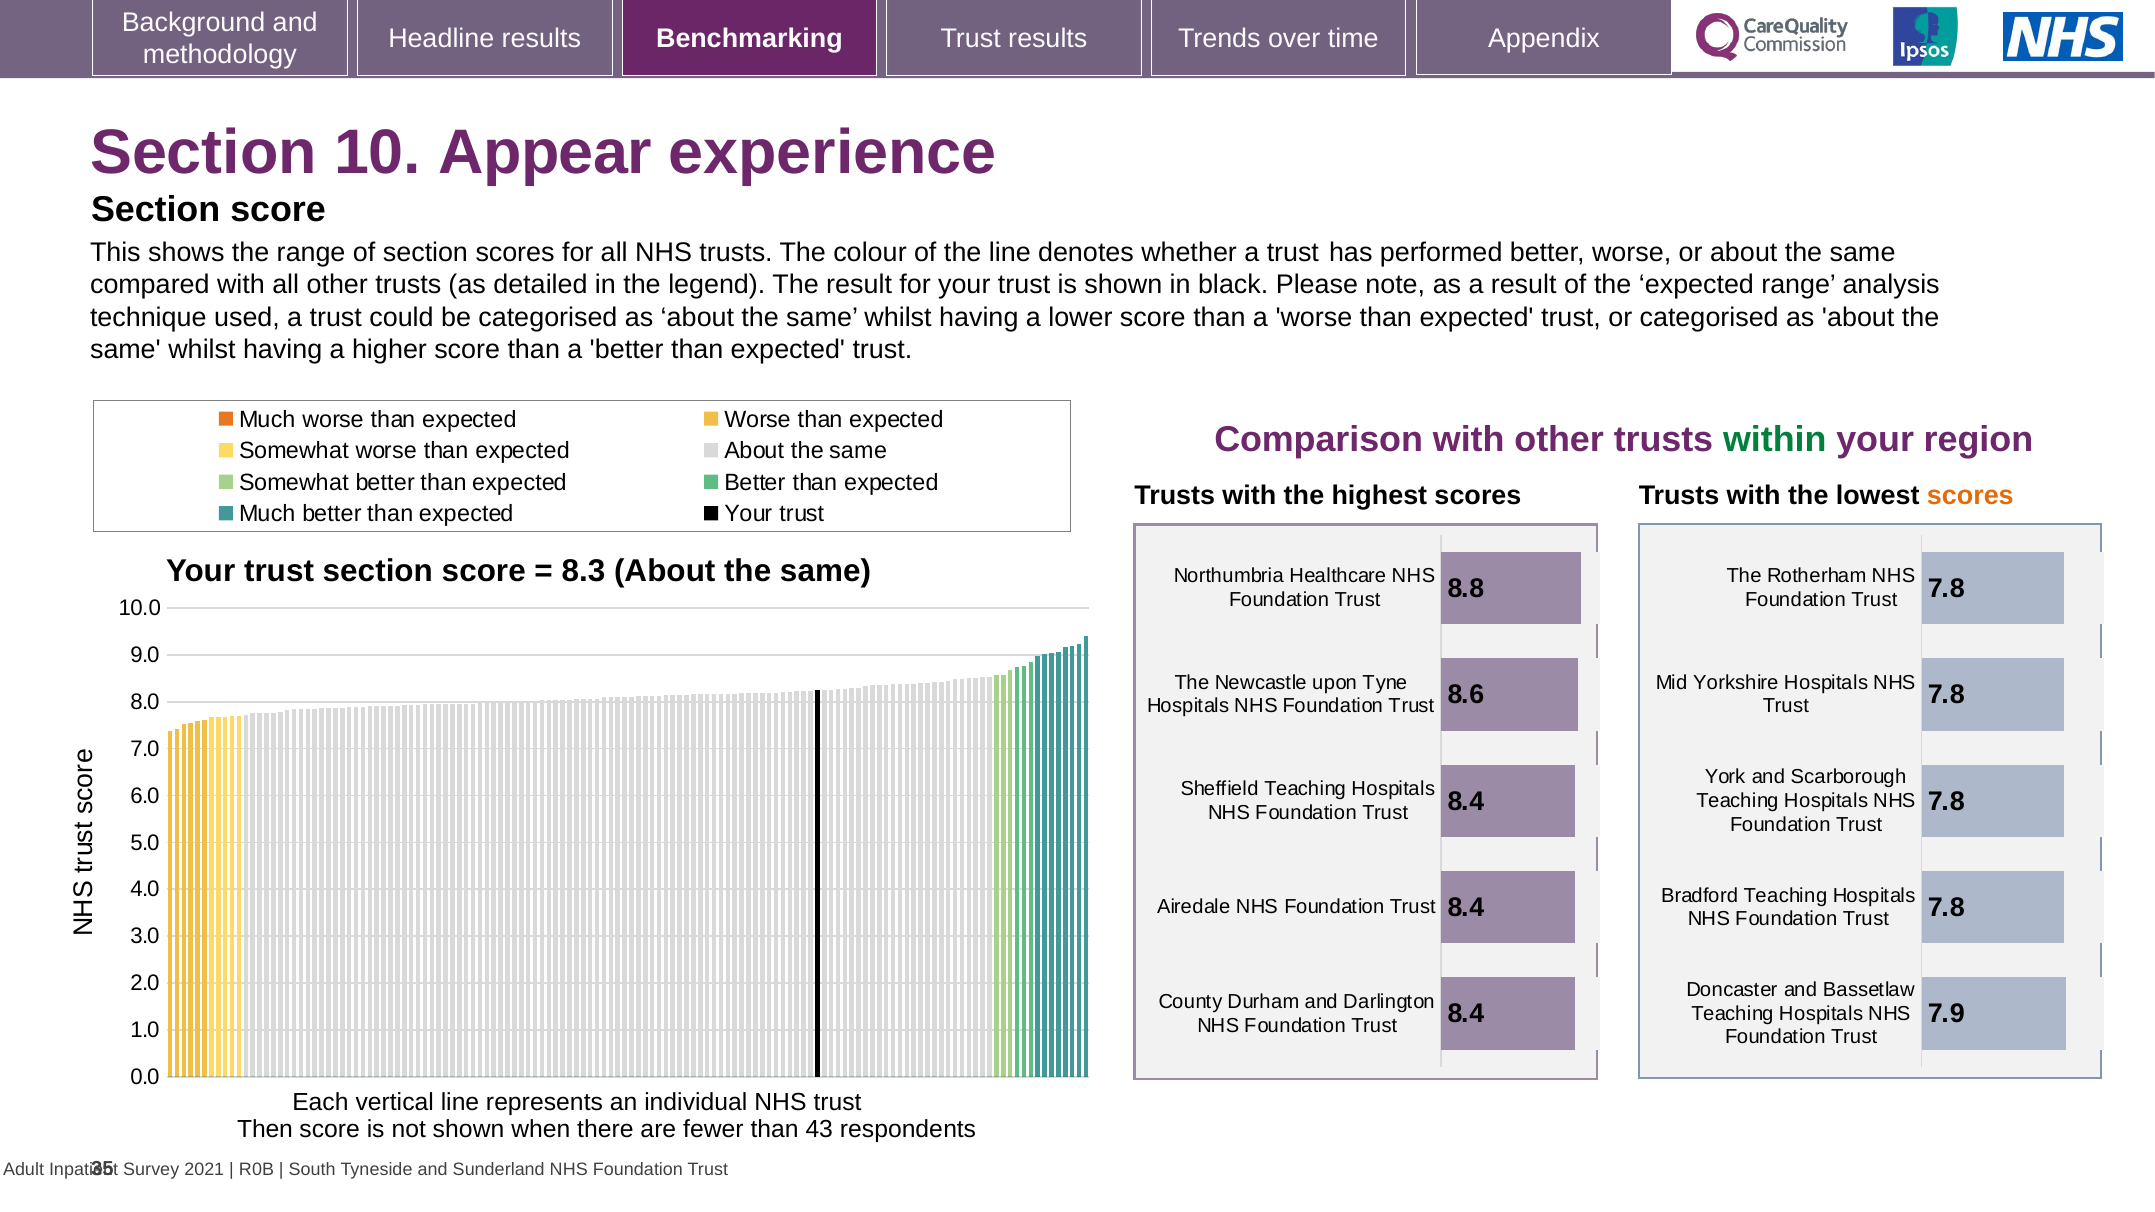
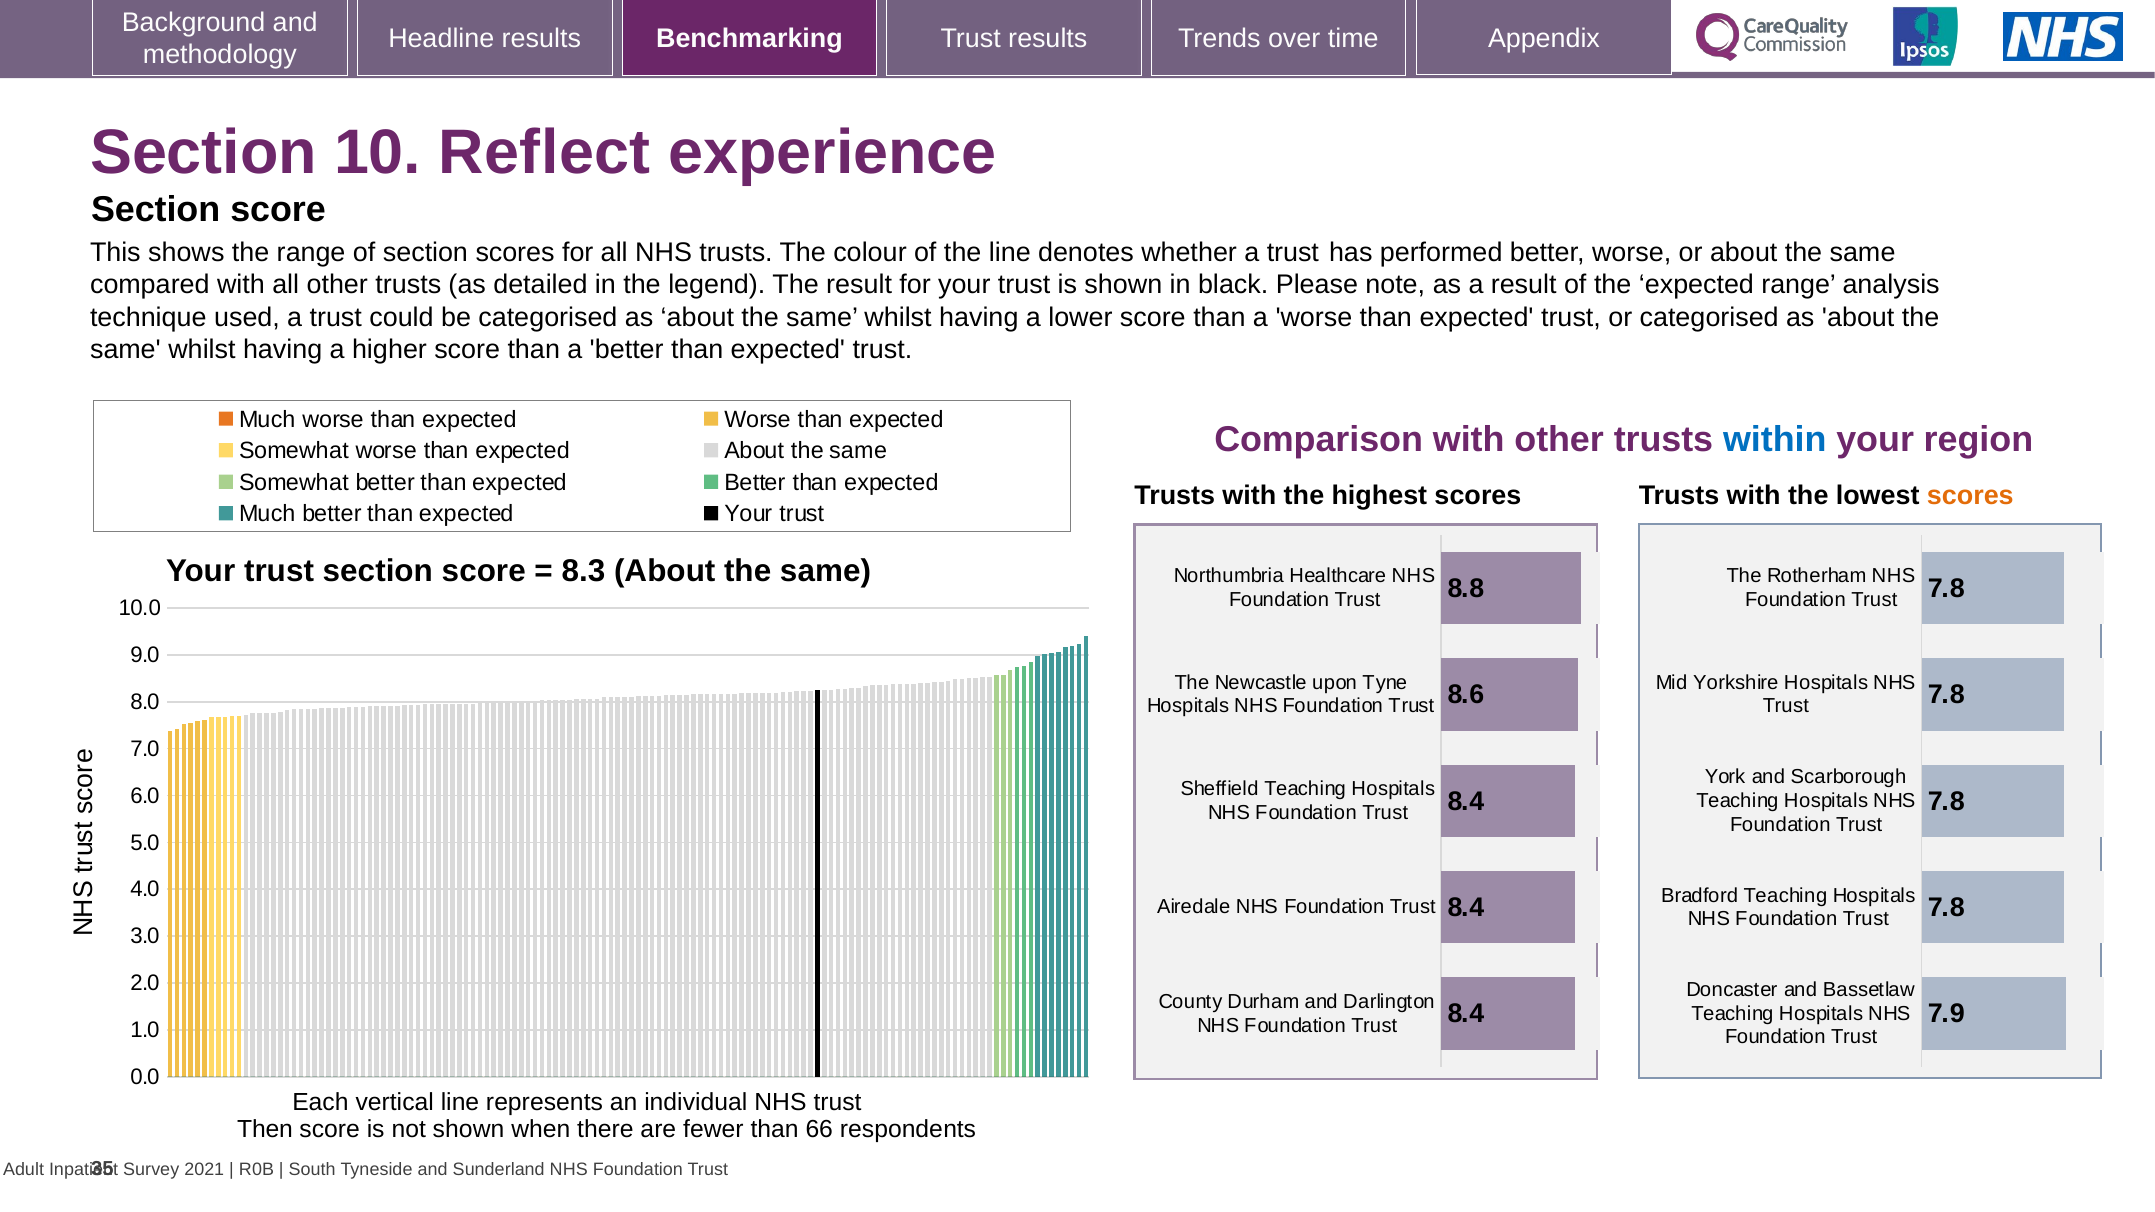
Appear: Appear -> Reflect
within colour: green -> blue
43: 43 -> 66
